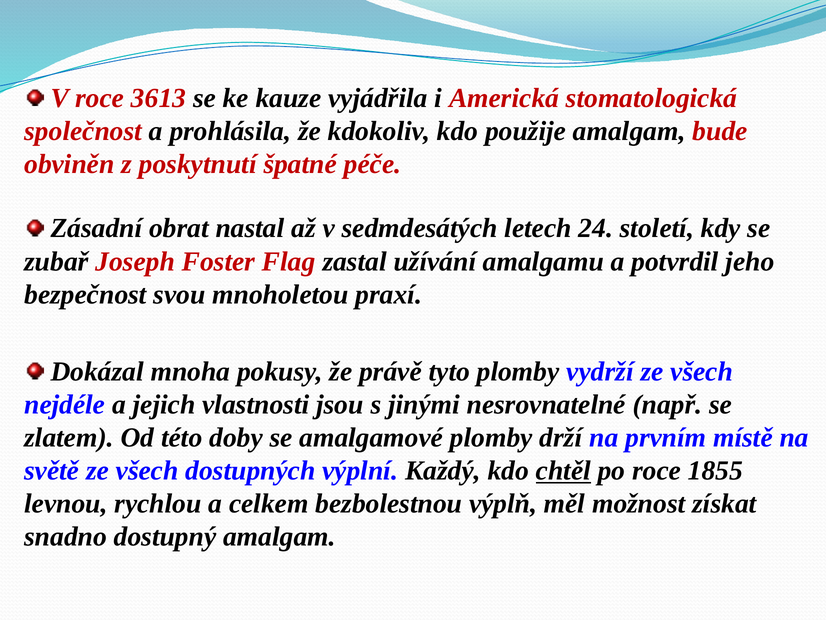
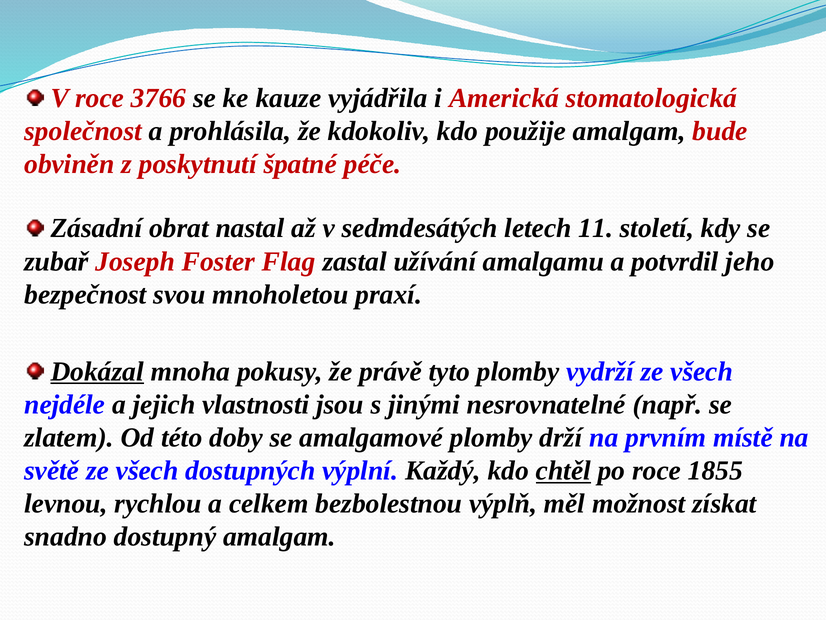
3613: 3613 -> 3766
24: 24 -> 11
Dokázal underline: none -> present
